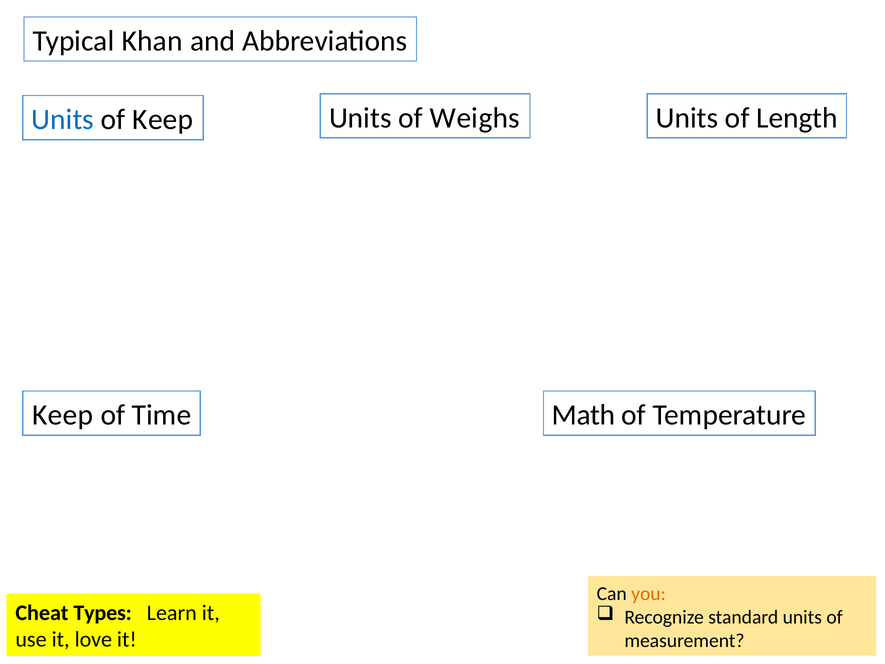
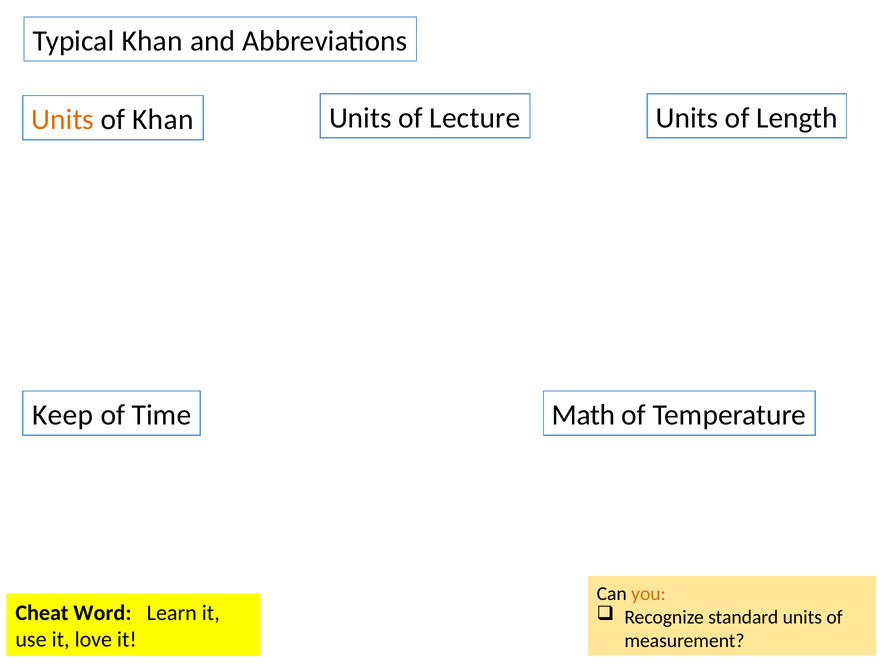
Units at (63, 120) colour: blue -> orange
of Keep: Keep -> Khan
Weighs: Weighs -> Lecture
Types: Types -> Word
